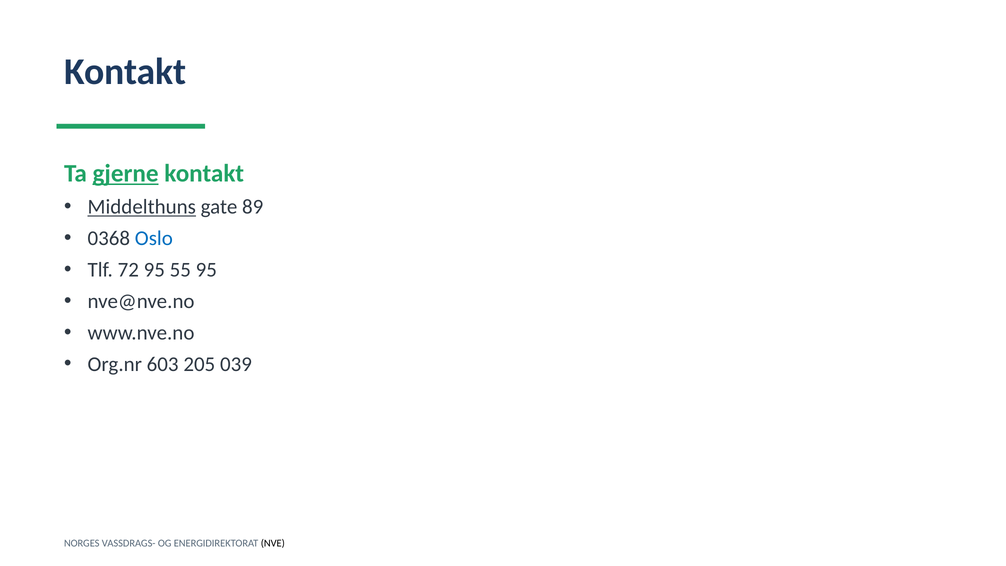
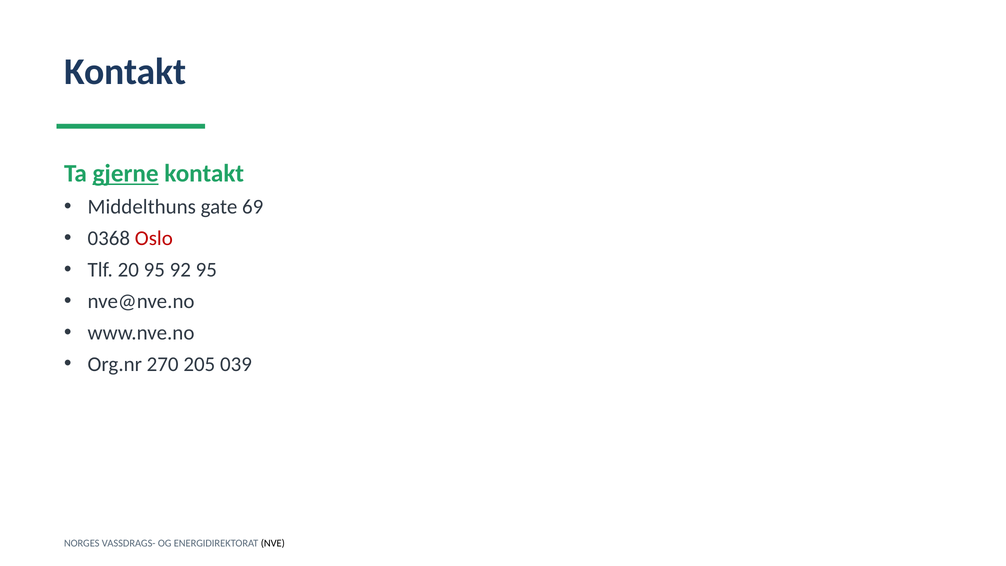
Middelthuns underline: present -> none
89: 89 -> 69
Oslo colour: blue -> red
72: 72 -> 20
55: 55 -> 92
603: 603 -> 270
